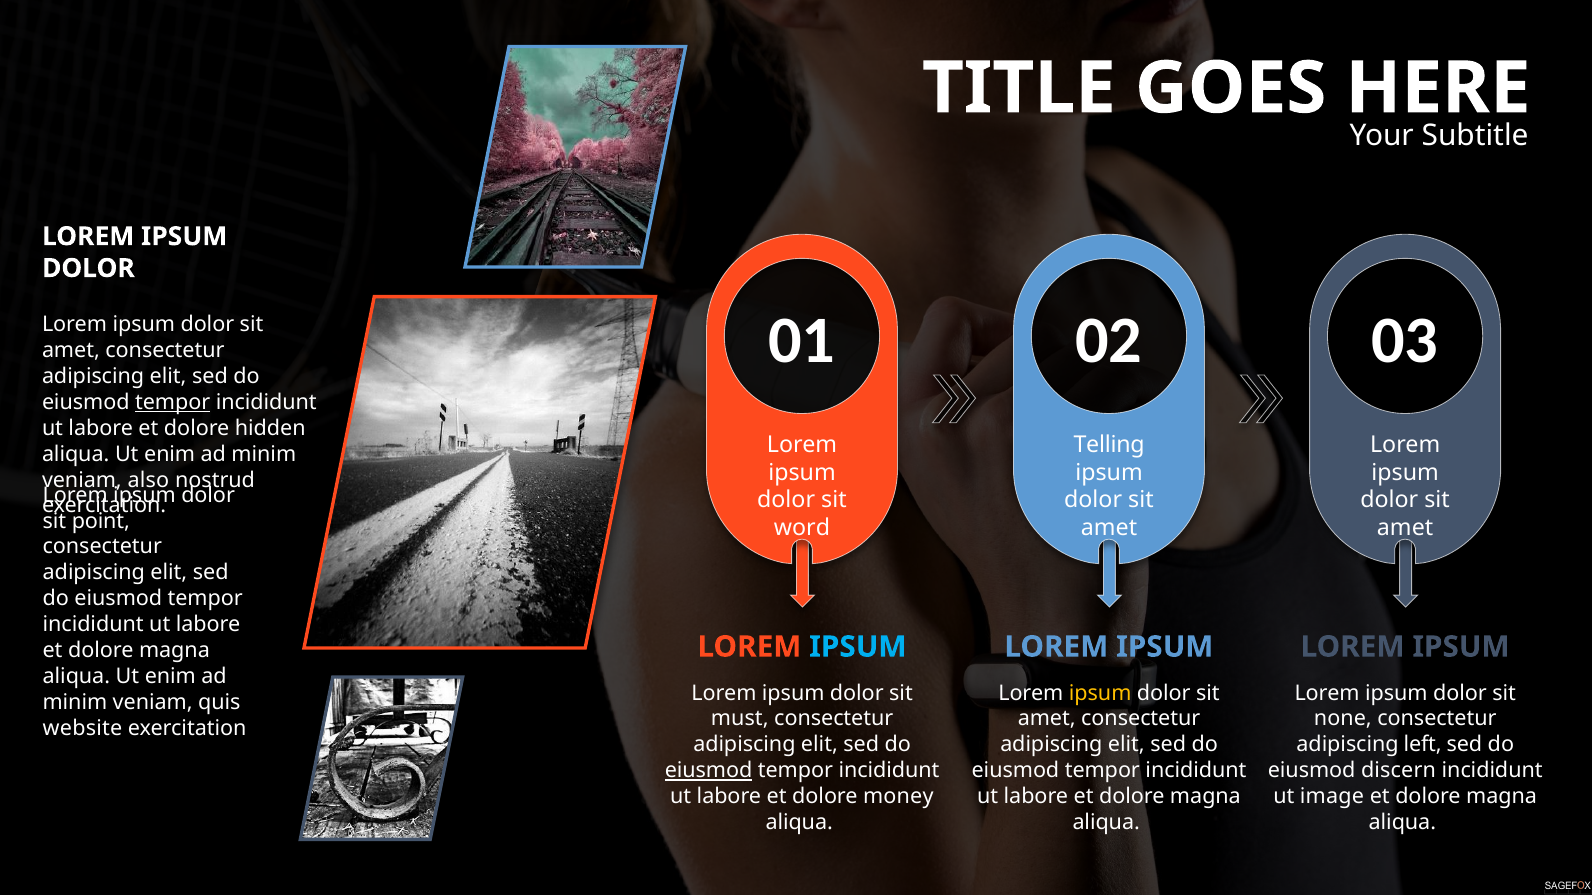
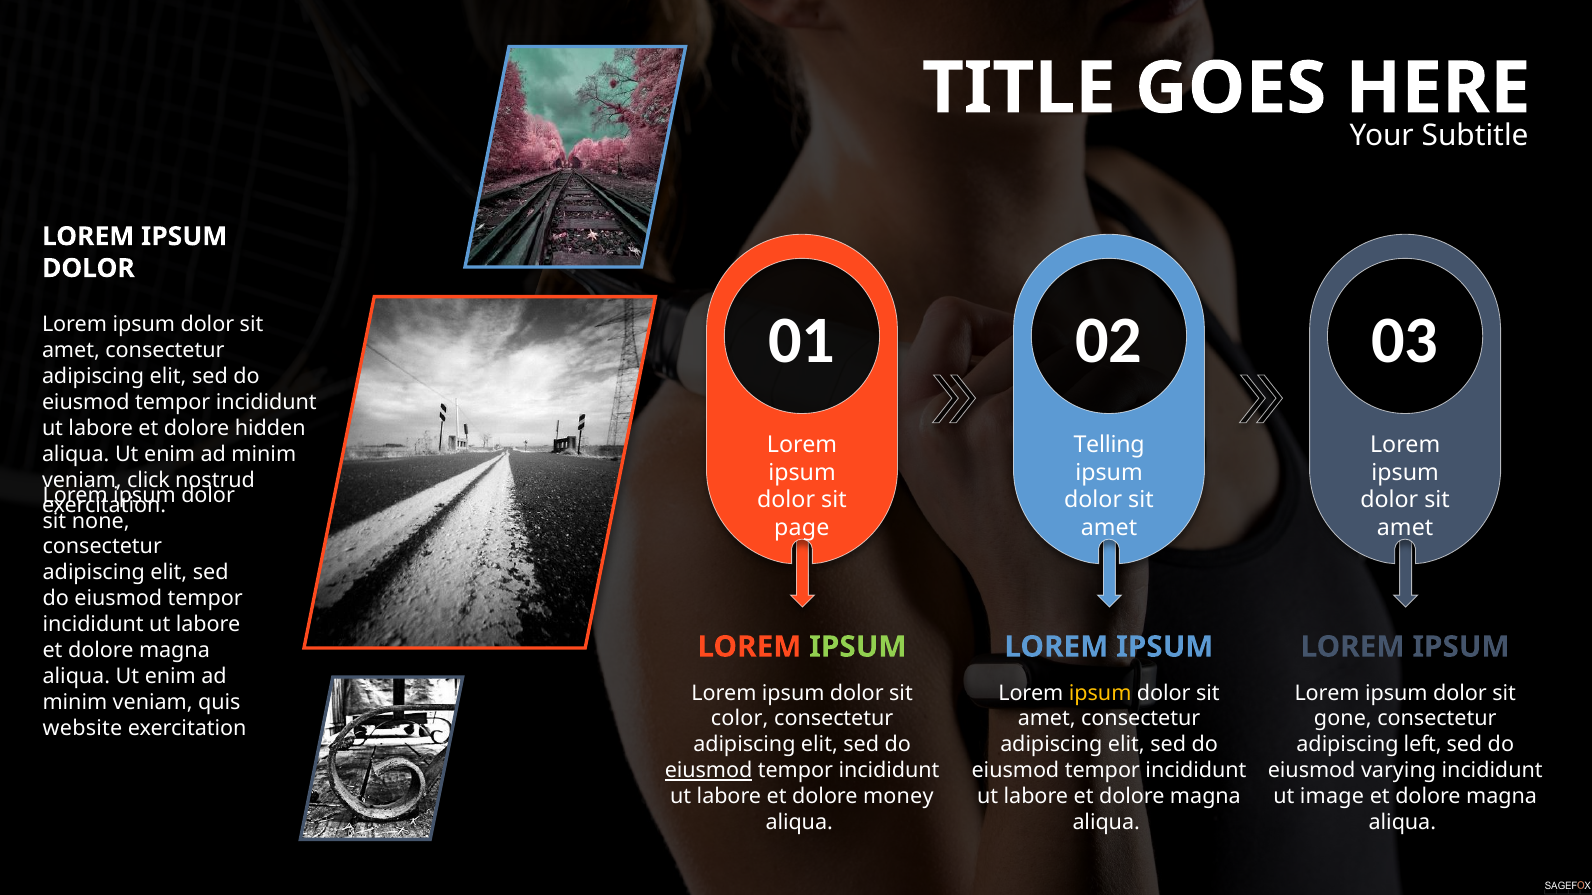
tempor at (173, 403) underline: present -> none
also: also -> click
point: point -> none
word: word -> page
IPSUM at (858, 647) colour: light blue -> light green
must: must -> color
none: none -> gone
discern: discern -> varying
